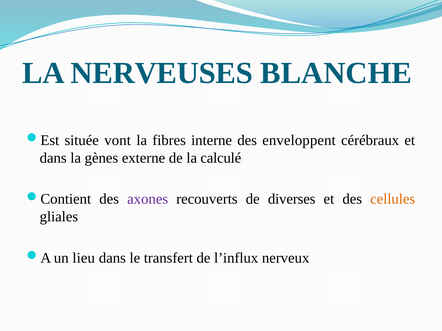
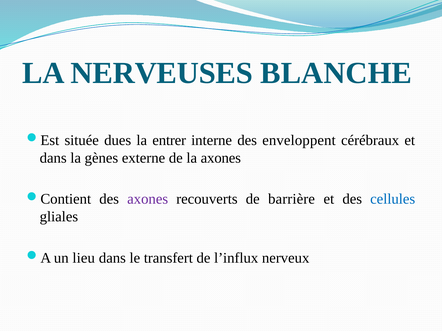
vont: vont -> dues
fibres: fibres -> entrer
la calculé: calculé -> axones
diverses: diverses -> barrière
cellules colour: orange -> blue
